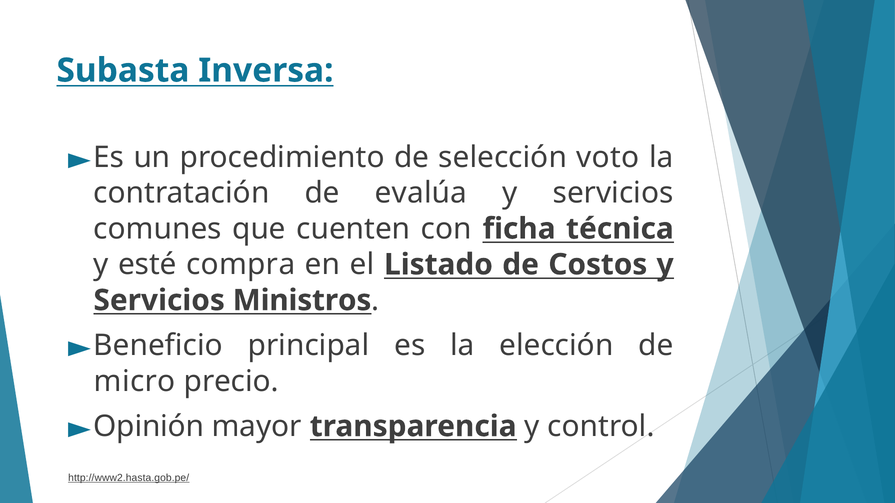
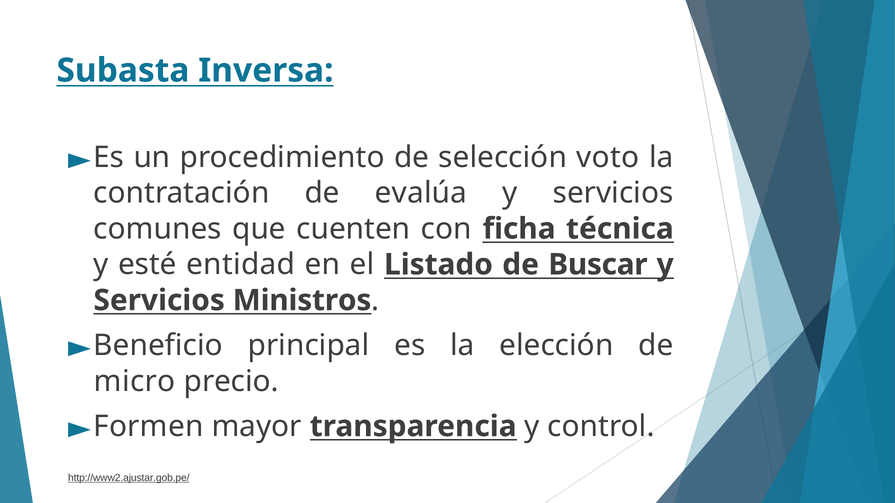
compra: compra -> entidad
Costos: Costos -> Buscar
Opinión: Opinión -> Formen
http://www2.hasta.gob.pe/: http://www2.hasta.gob.pe/ -> http://www2.ajustar.gob.pe/
